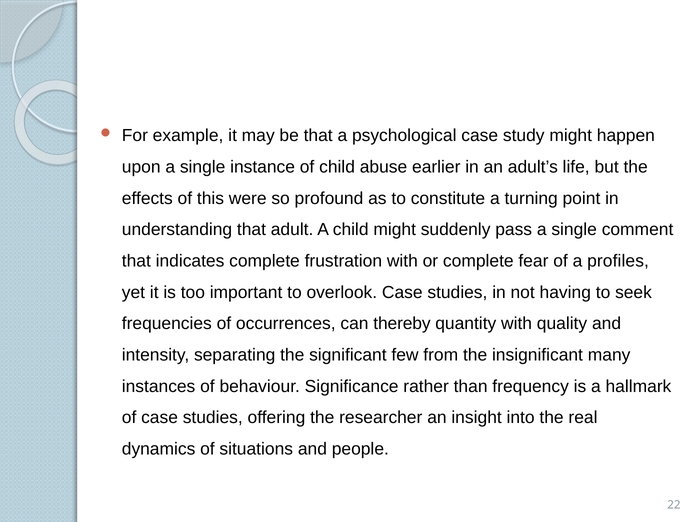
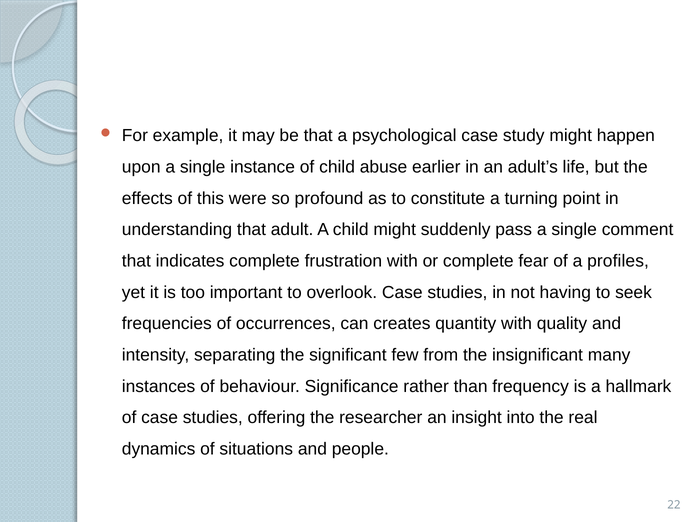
thereby: thereby -> creates
